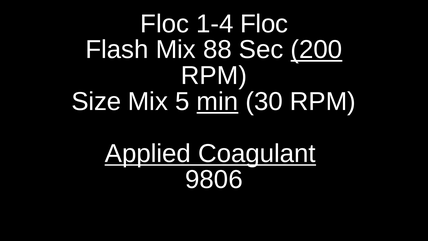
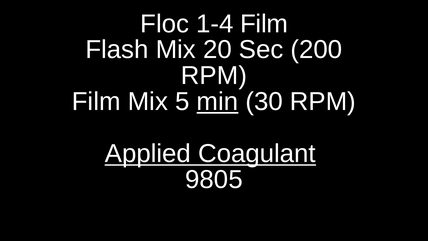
1-4 Floc: Floc -> Film
88: 88 -> 20
200 underline: present -> none
Size at (96, 102): Size -> Film
9806: 9806 -> 9805
